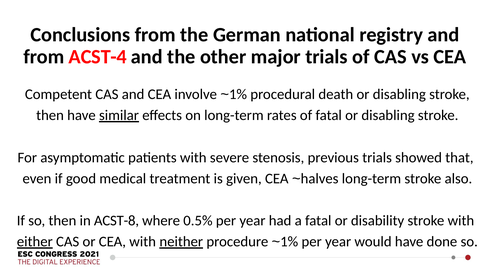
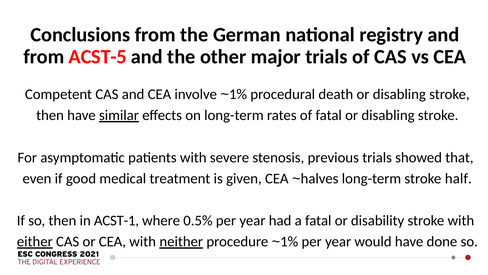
ACST-4: ACST-4 -> ACST-5
also: also -> half
ACST-8: ACST-8 -> ACST-1
